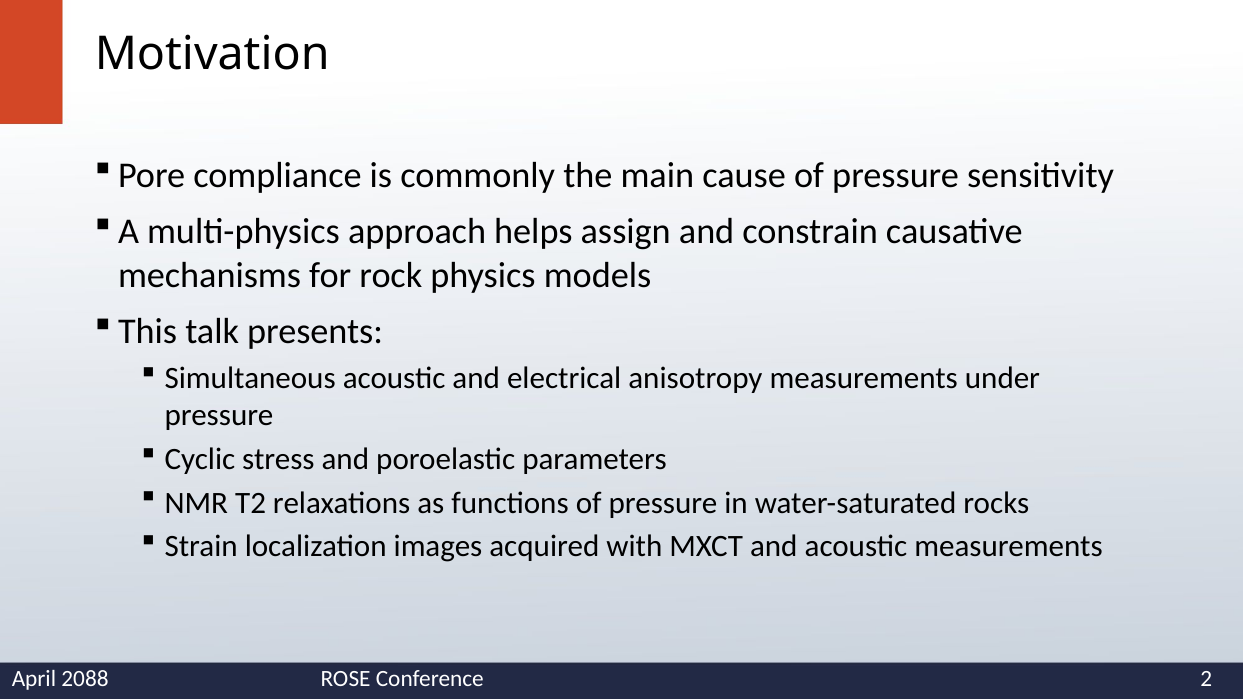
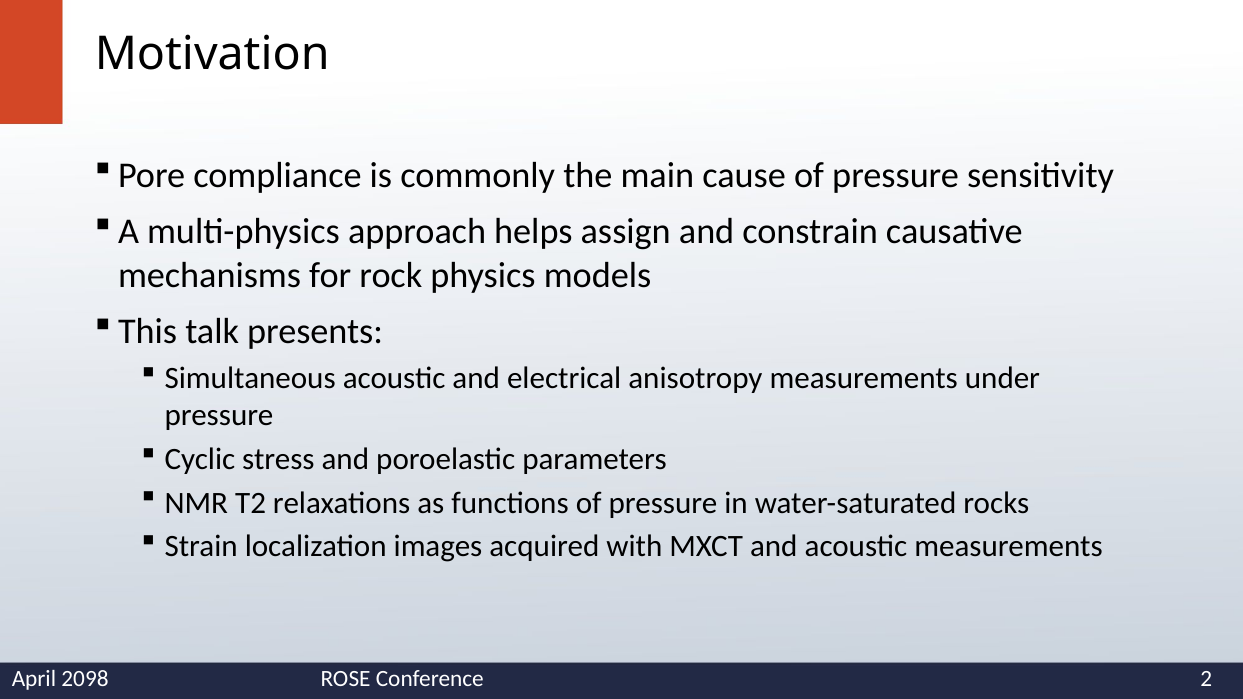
2088: 2088 -> 2098
